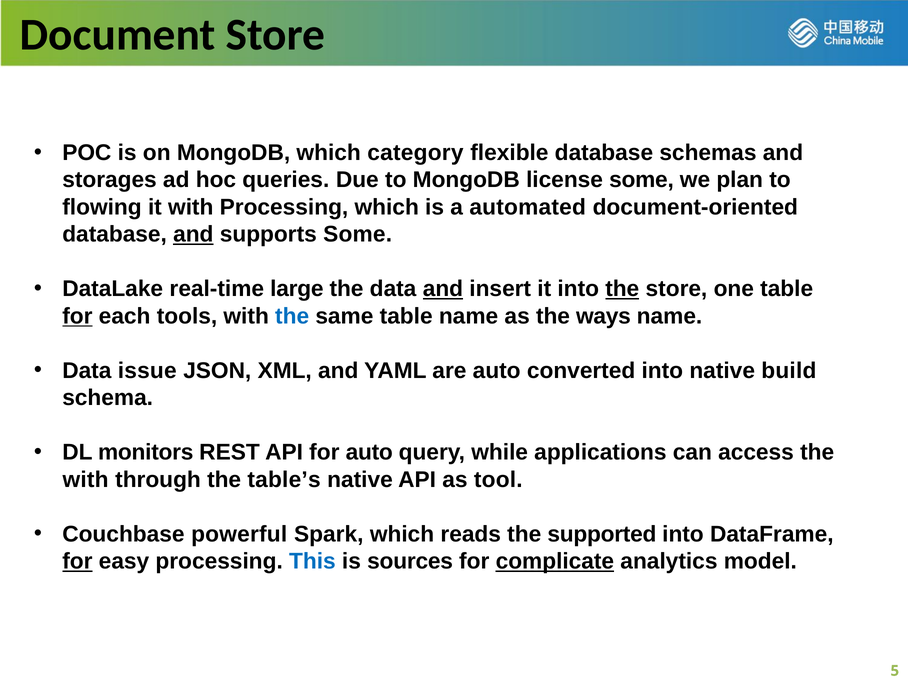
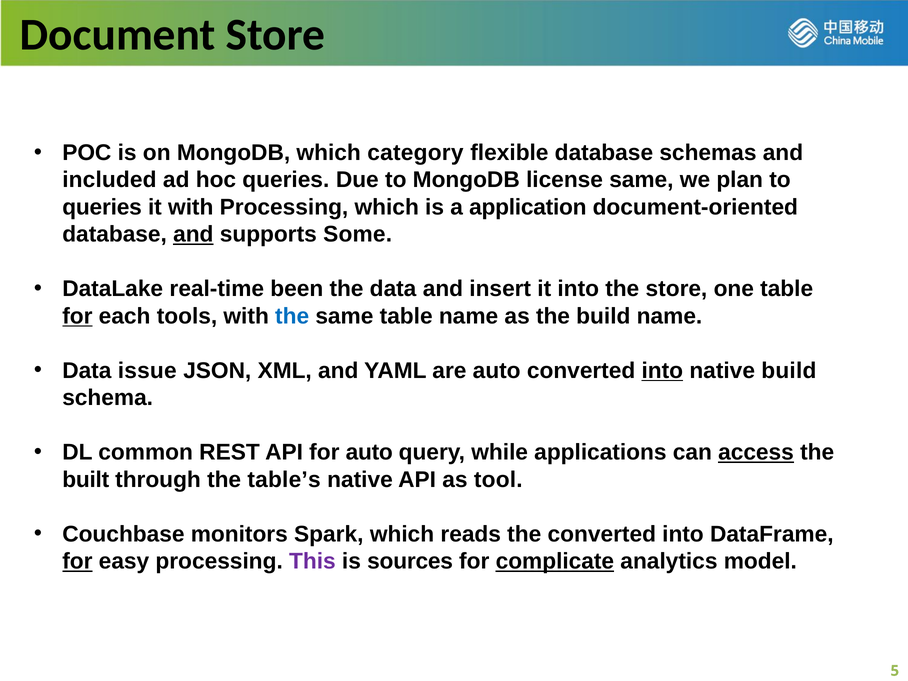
storages: storages -> included
license some: some -> same
flowing at (102, 207): flowing -> queries
automated: automated -> application
large: large -> been
and at (443, 289) underline: present -> none
the at (622, 289) underline: present -> none
the ways: ways -> build
into at (662, 371) underline: none -> present
monitors: monitors -> common
access underline: none -> present
with at (86, 480): with -> built
powerful: powerful -> monitors
the supported: supported -> converted
This colour: blue -> purple
